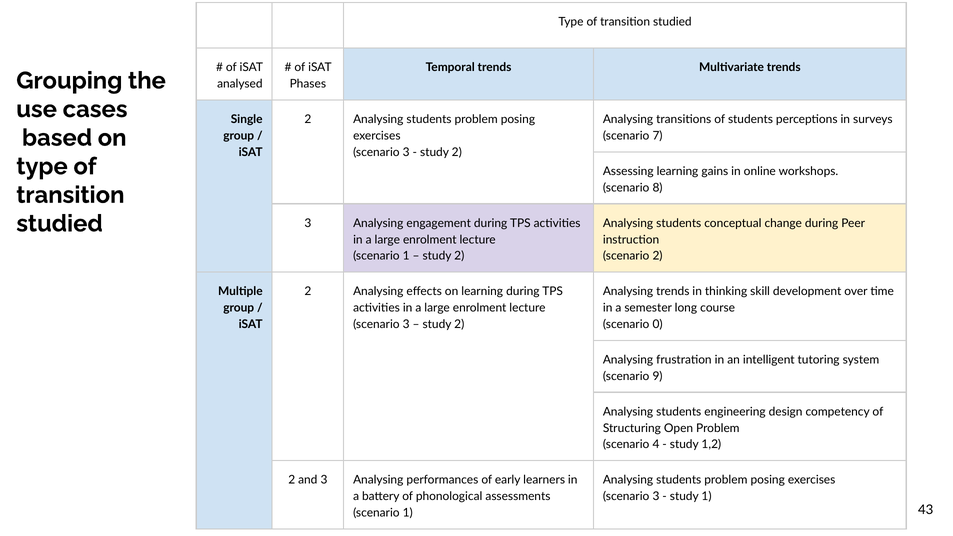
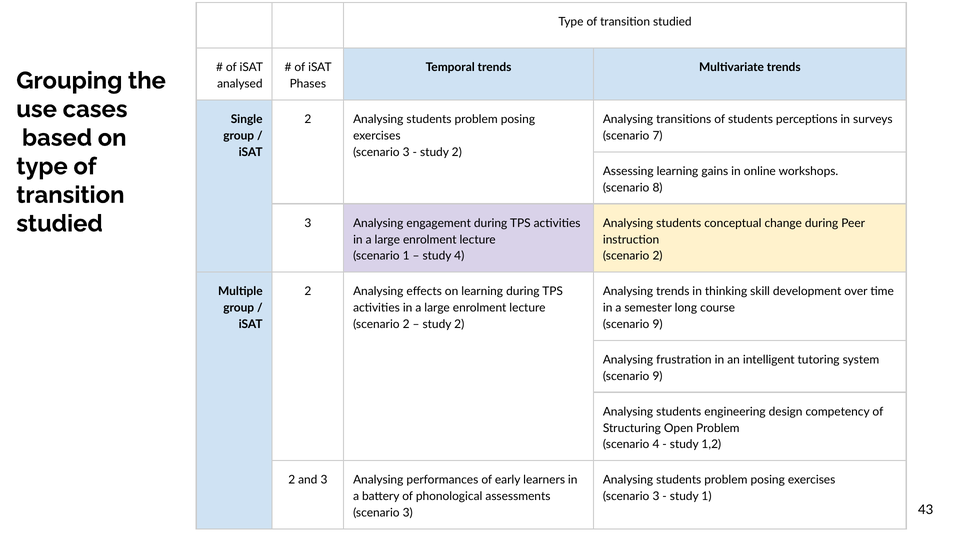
2 at (459, 256): 2 -> 4
3 at (406, 324): 3 -> 2
0 at (658, 324): 0 -> 9
1 at (408, 513): 1 -> 3
